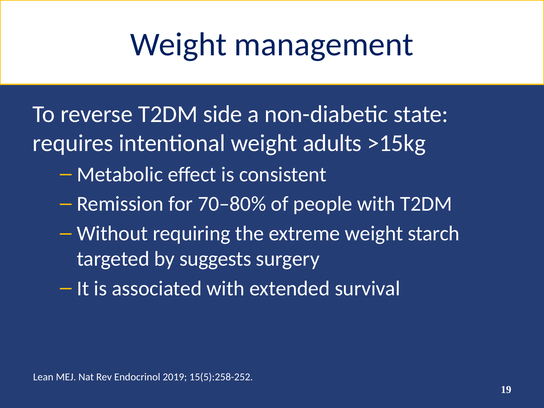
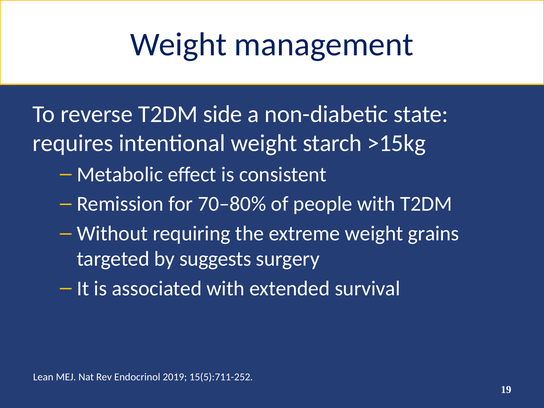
adults: adults -> starch
starch: starch -> grains
15(5):258-252: 15(5):258-252 -> 15(5):711-252
